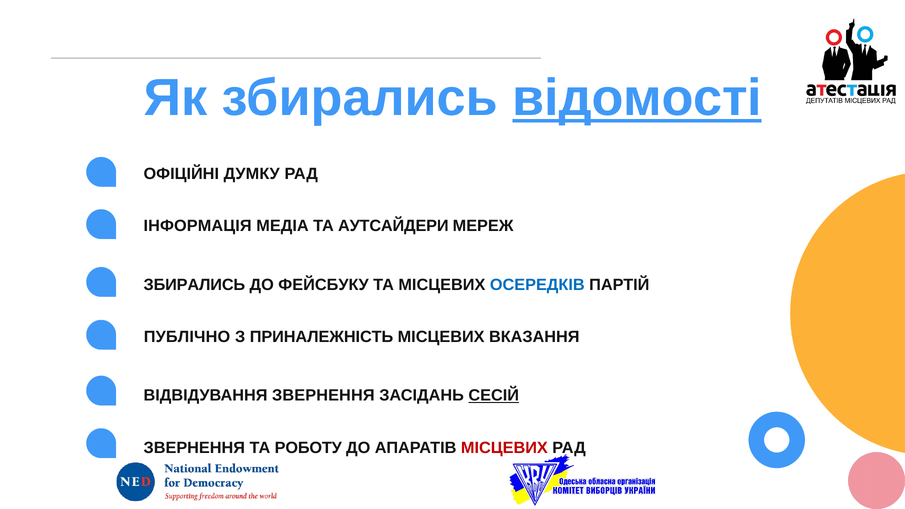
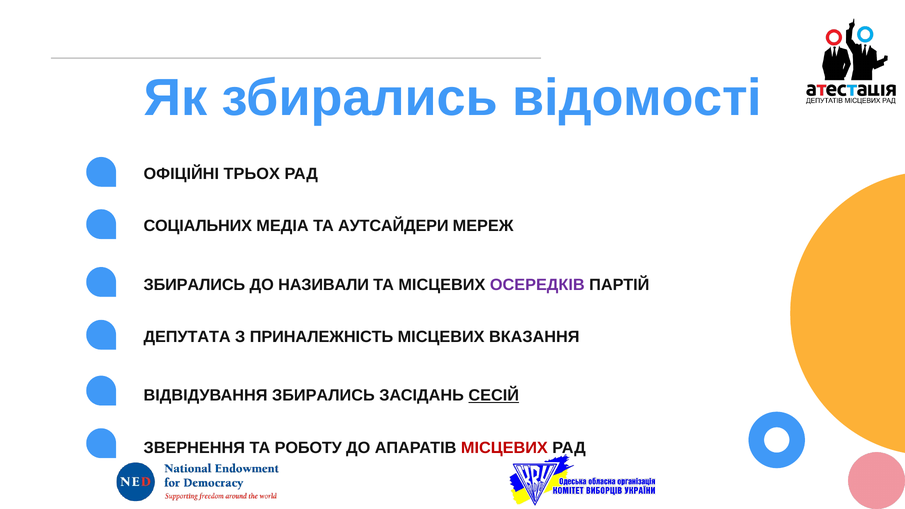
відомості underline: present -> none
ДУМКУ: ДУМКУ -> ТРЬОХ
ІНФОРМАЦІЯ: ІНФОРМАЦІЯ -> СОЦІАЛЬНИХ
ФЕЙСБУКУ: ФЕЙСБУКУ -> НАЗИВАЛИ
ОСЕРЕДКІВ colour: blue -> purple
ПУБЛІЧНО: ПУБЛІЧНО -> ДЕПУТАТА
ВІДВІДУВАННЯ ЗВЕРНЕННЯ: ЗВЕРНЕННЯ -> ЗБИРАЛИСЬ
